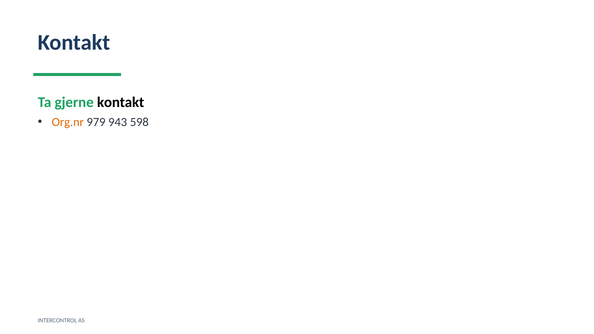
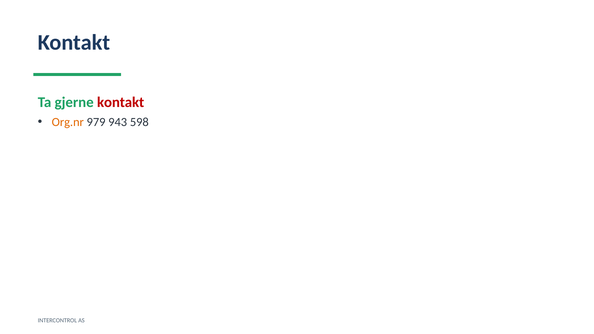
kontakt at (121, 102) colour: black -> red
